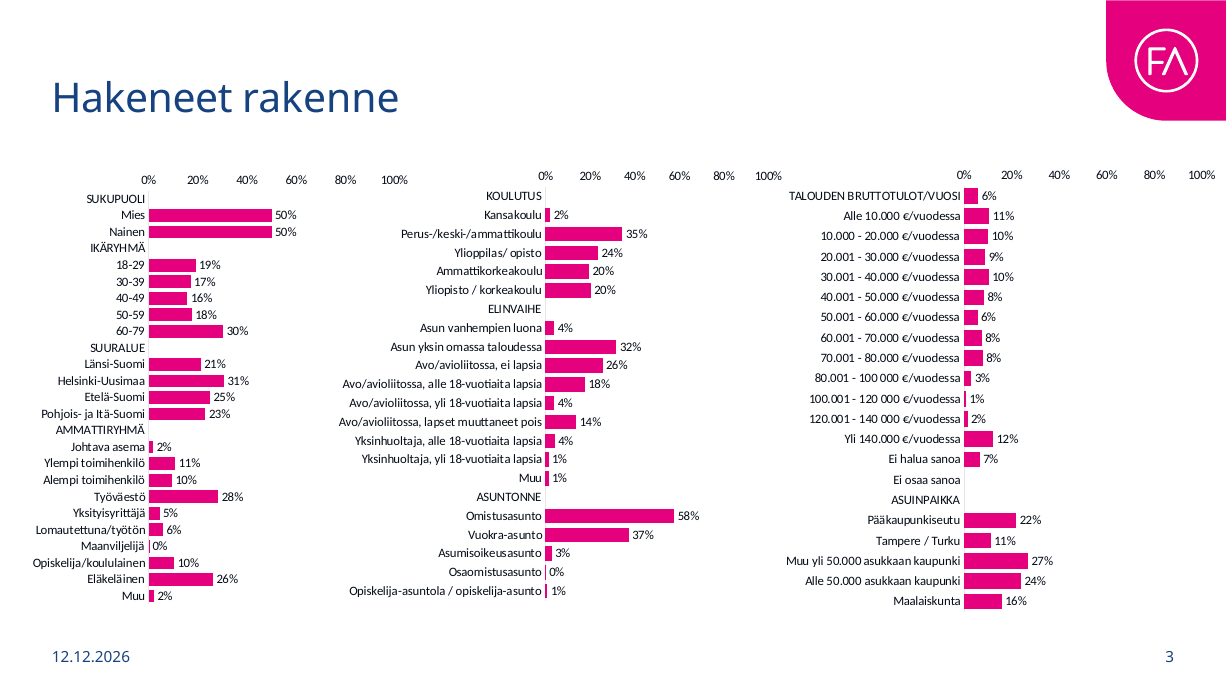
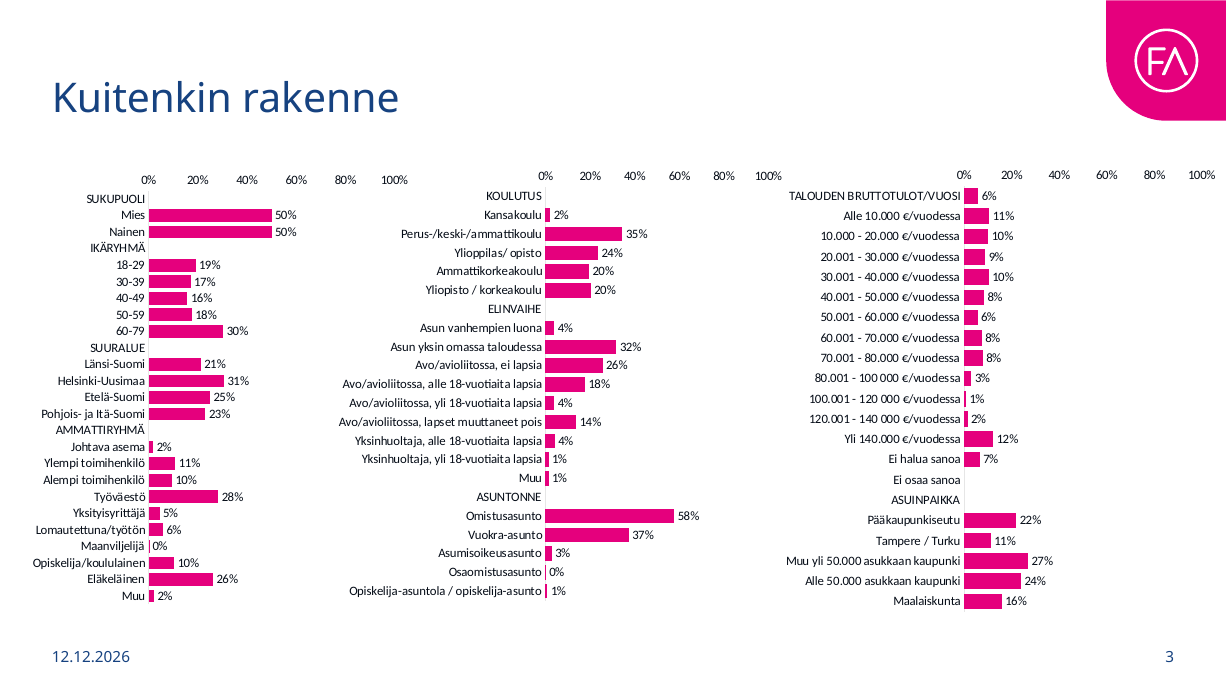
Hakeneet: Hakeneet -> Kuitenkin
